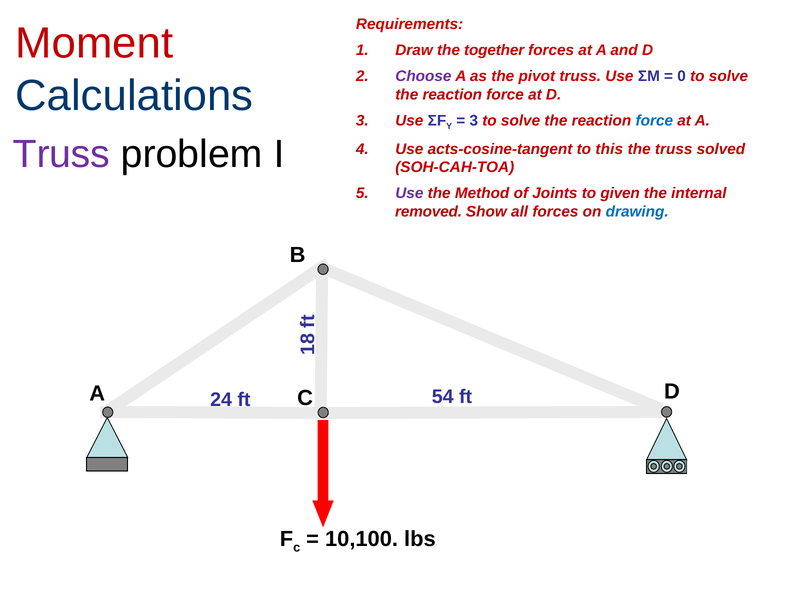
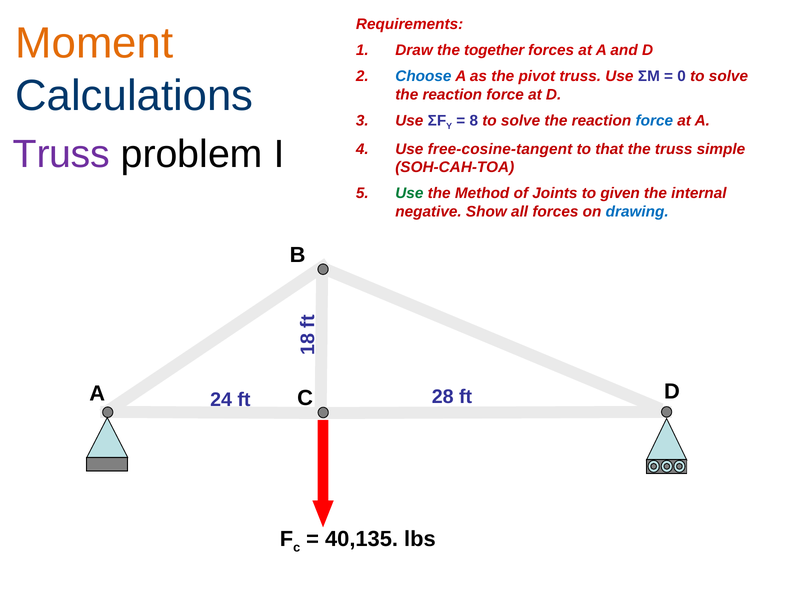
Moment colour: red -> orange
Choose colour: purple -> blue
3 at (474, 121): 3 -> 8
acts-cosine-tangent: acts-cosine-tangent -> free-cosine-tangent
this: this -> that
solved: solved -> simple
Use at (409, 193) colour: purple -> green
removed: removed -> negative
54: 54 -> 28
10,100: 10,100 -> 40,135
